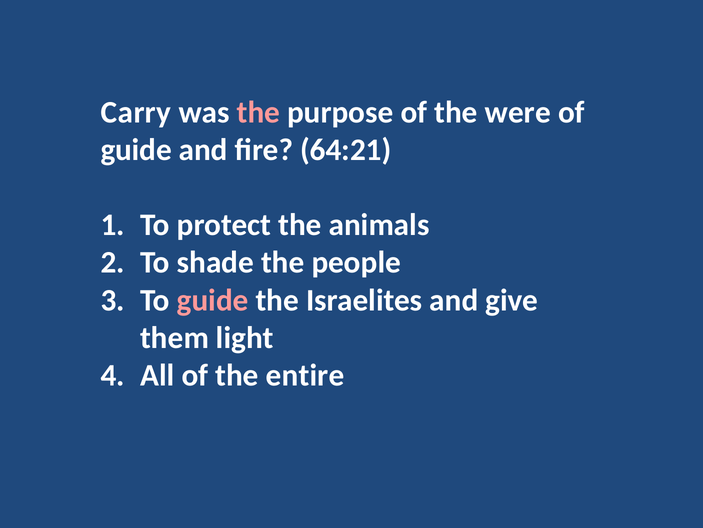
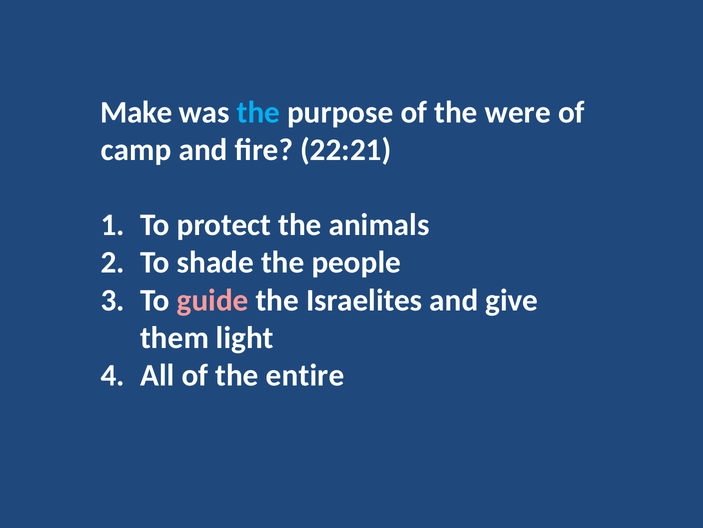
Carry: Carry -> Make
the at (258, 112) colour: pink -> light blue
guide at (136, 150): guide -> camp
64:21: 64:21 -> 22:21
